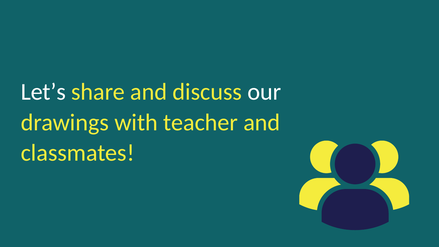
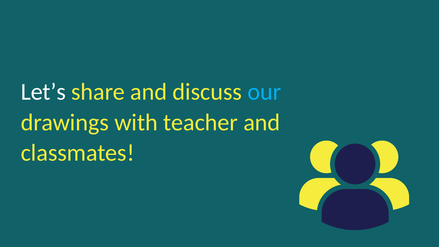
our colour: white -> light blue
